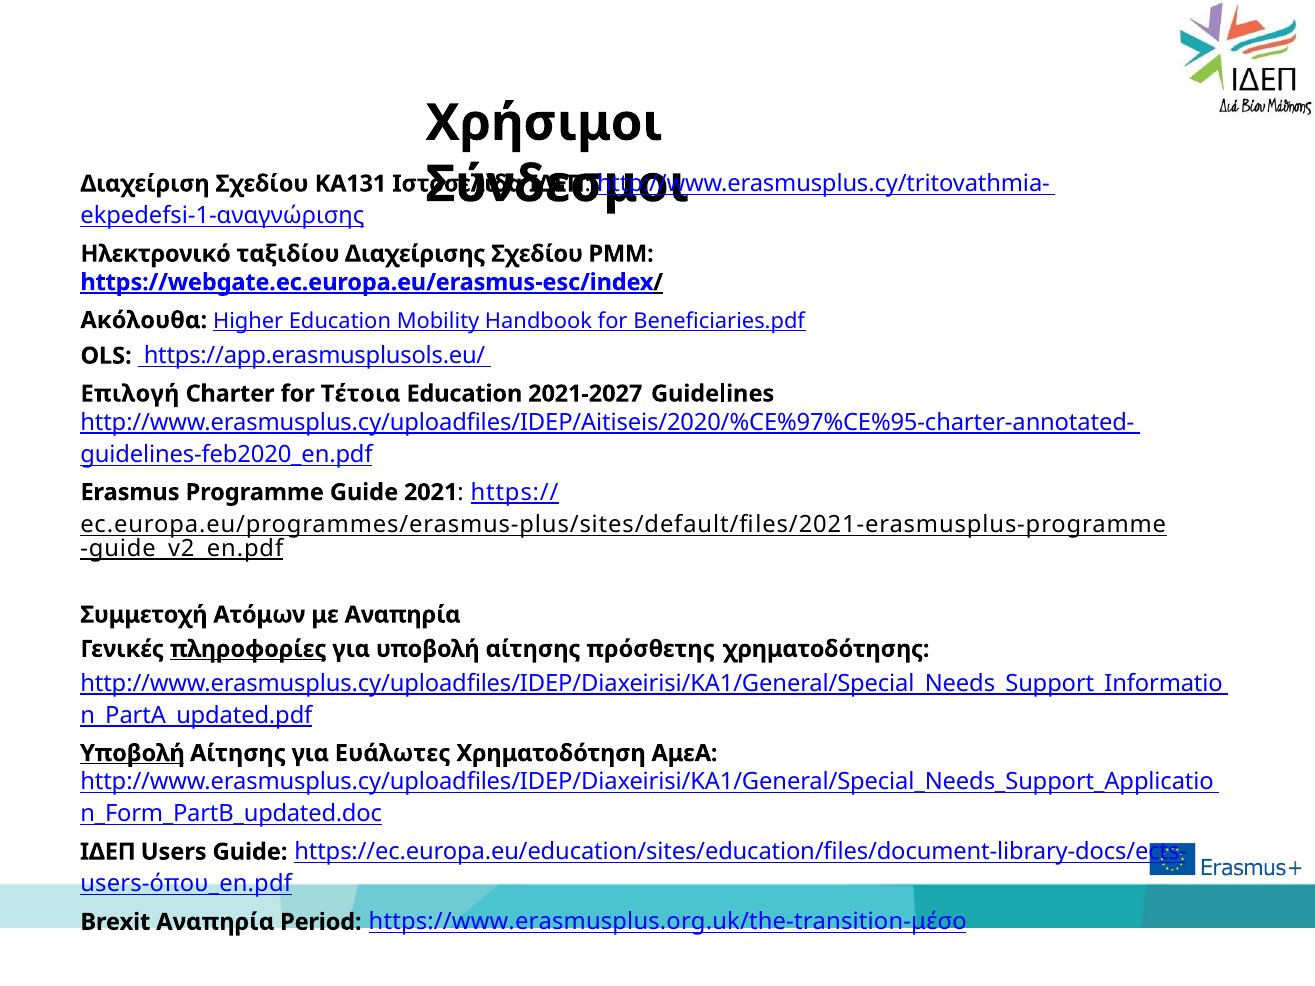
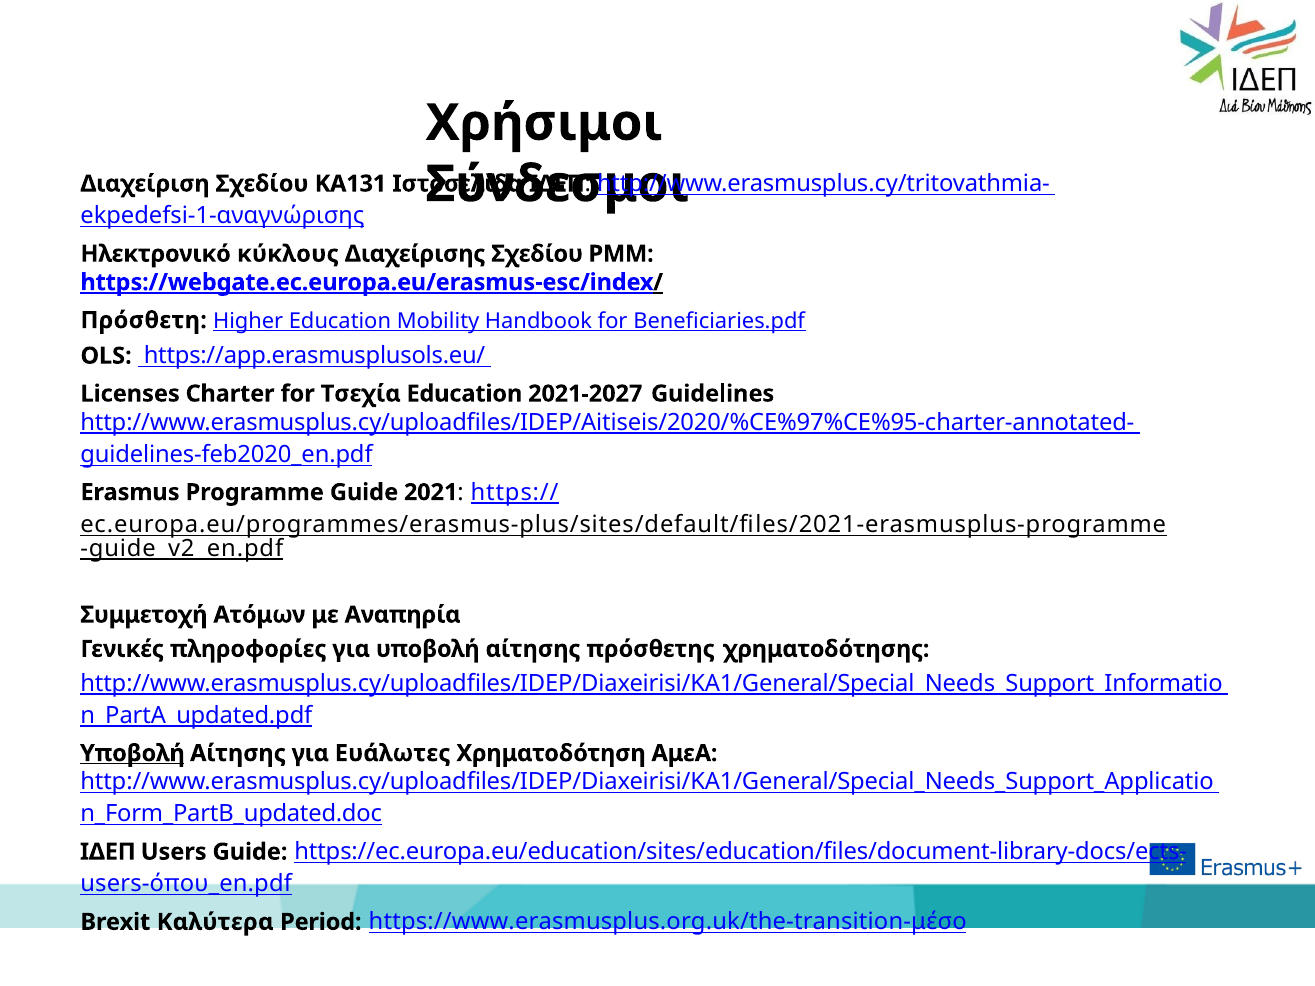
ταξιδίου: ταξιδίου -> κύκλους
Ακόλουθα: Ακόλουθα -> Πρόσθετη
Επιλογή: Επιλογή -> Licenses
Τέτοια: Τέτοια -> Τσεχία
πληροφορίες underline: present -> none
Αναπηρία: Αναπηρία -> Καλύτερα
